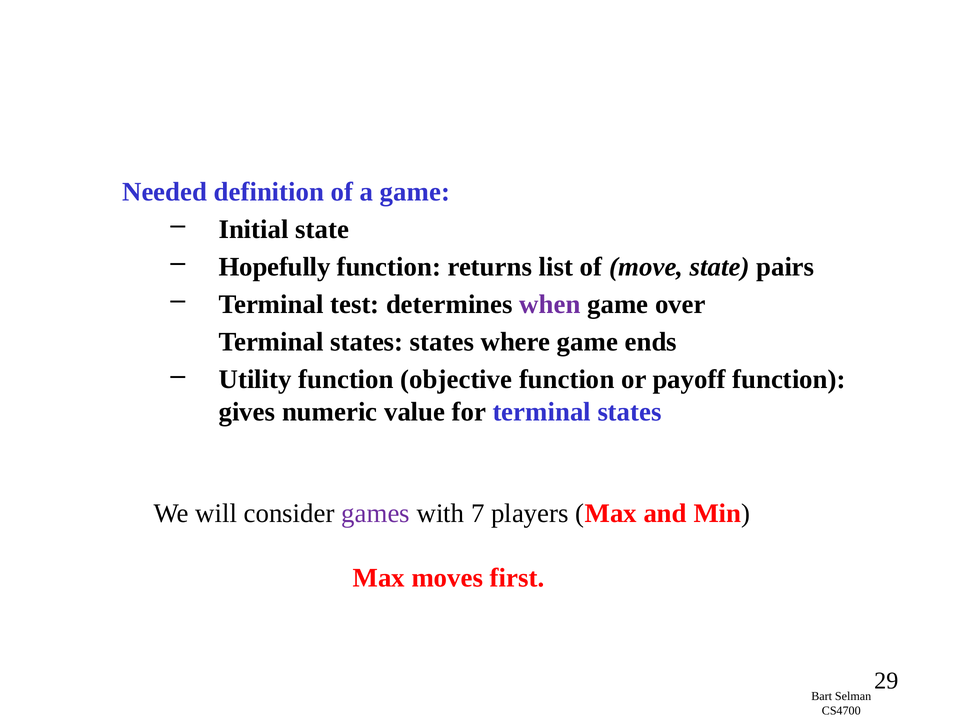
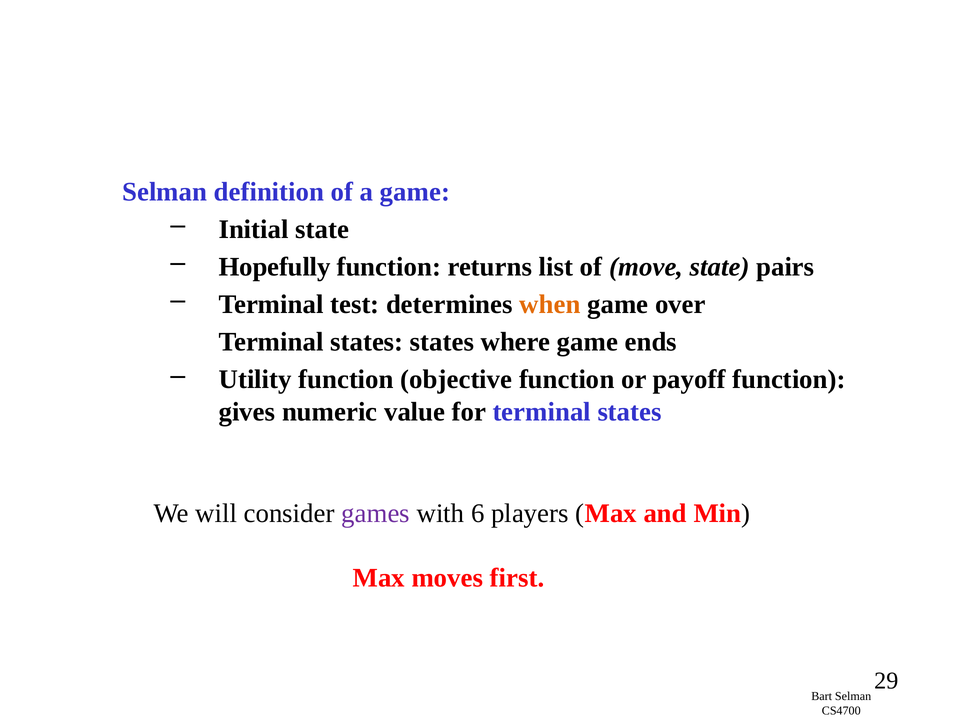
Needed at (165, 192): Needed -> Selman
when colour: purple -> orange
7: 7 -> 6
